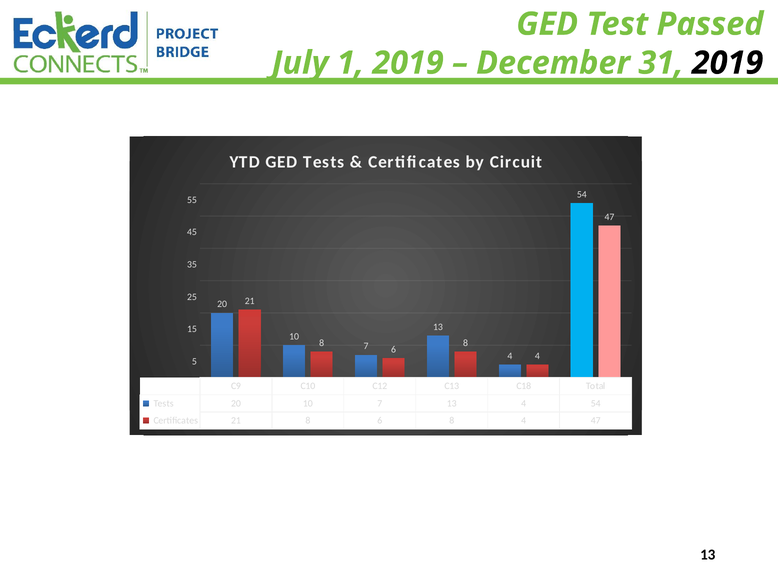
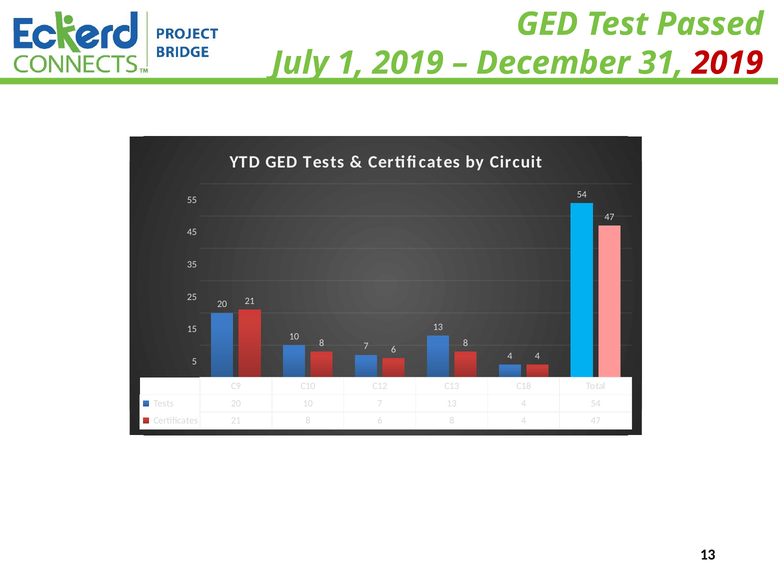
2019 at (728, 63) colour: black -> red
